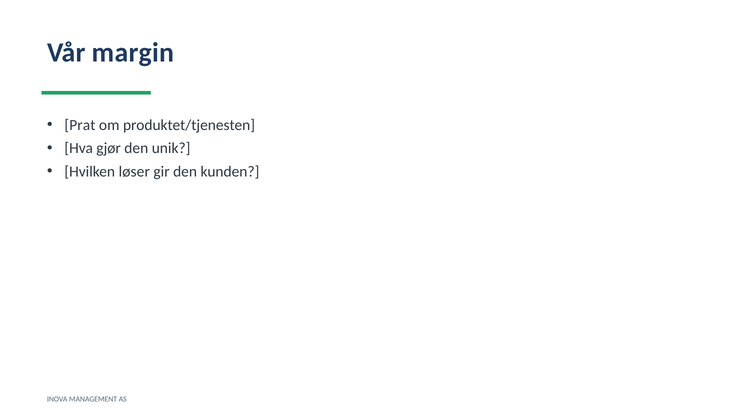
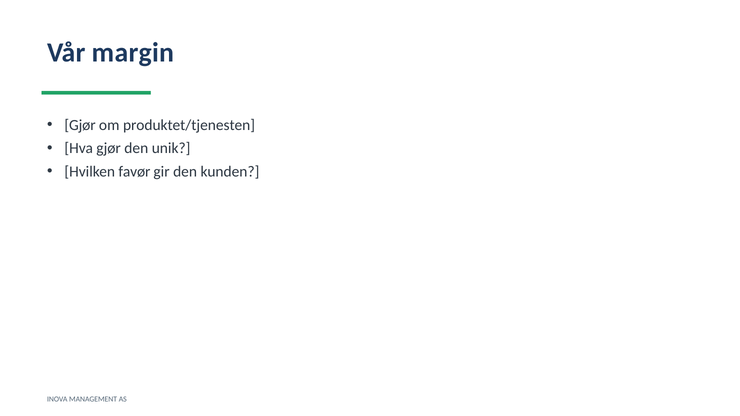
Prat at (80, 125): Prat -> Gjør
løser: løser -> favør
